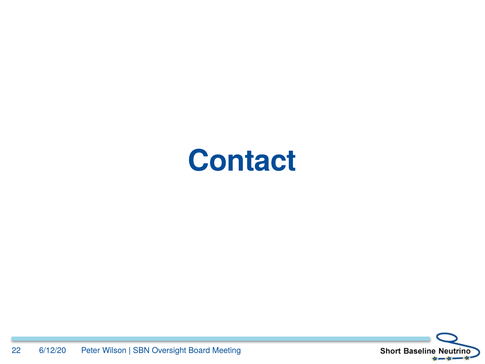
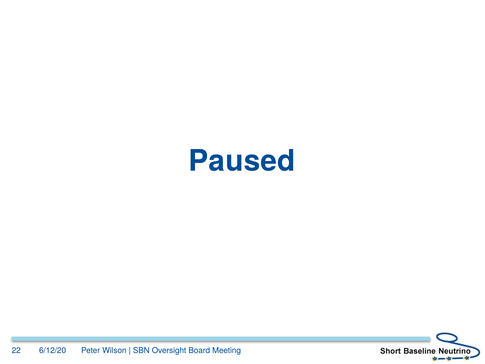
Contact: Contact -> Paused
